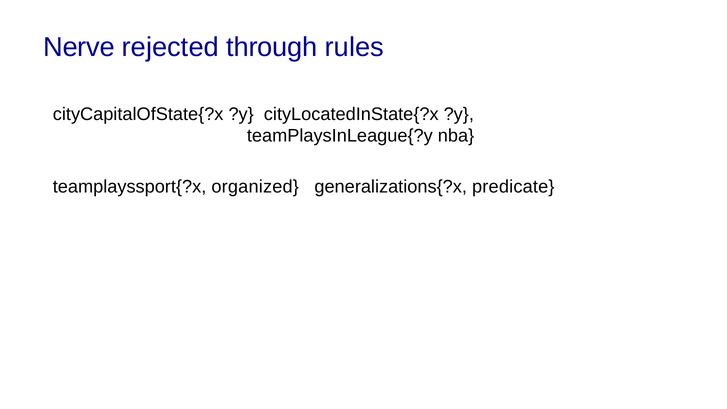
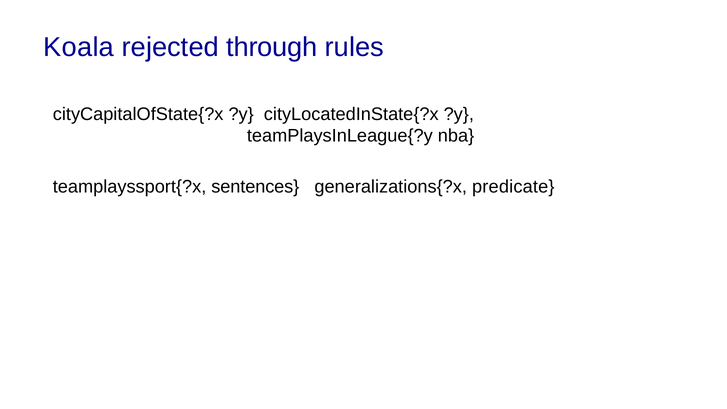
Nerve: Nerve -> Koala
organized: organized -> sentences
